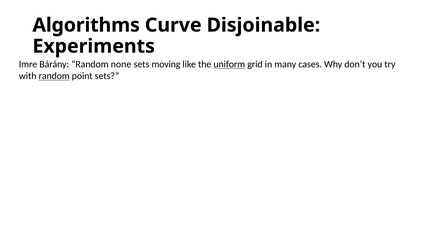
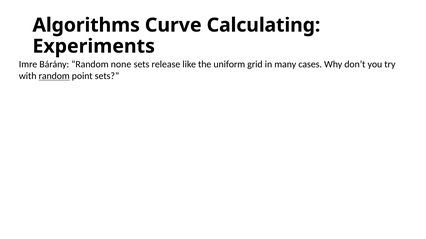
Disjoinable: Disjoinable -> Calculating
moving: moving -> release
uniform underline: present -> none
